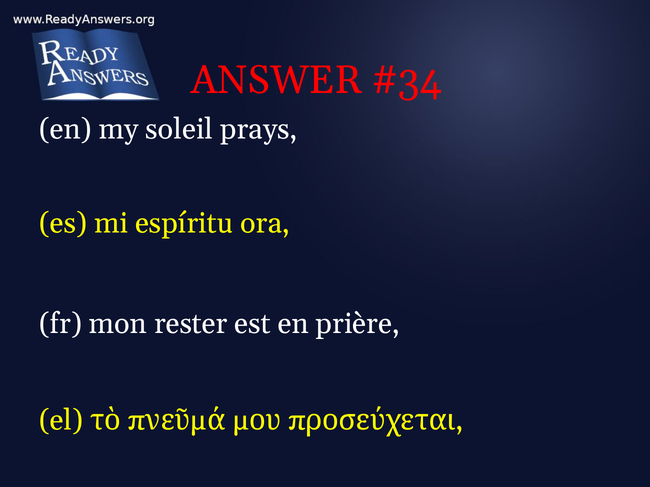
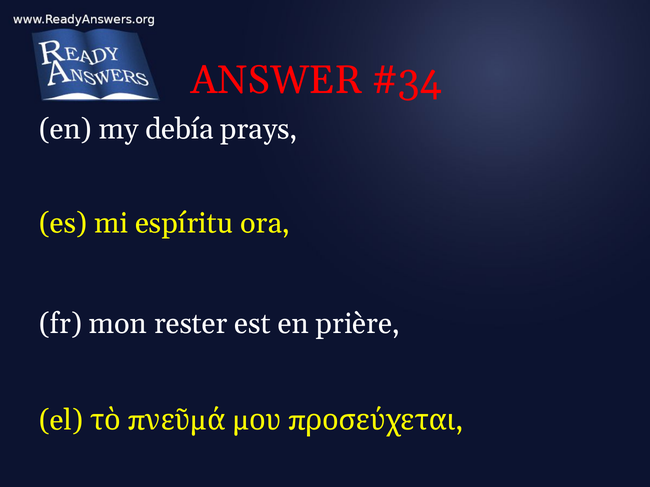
soleil: soleil -> debía
